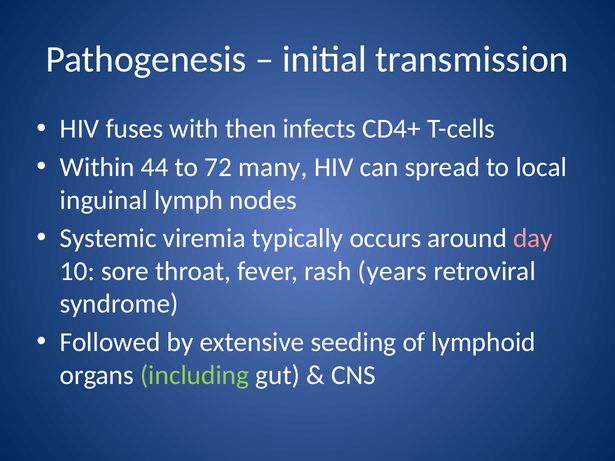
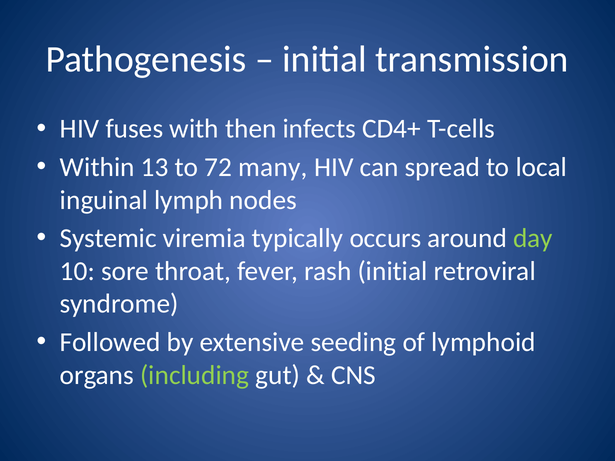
44: 44 -> 13
day colour: pink -> light green
rash years: years -> initial
